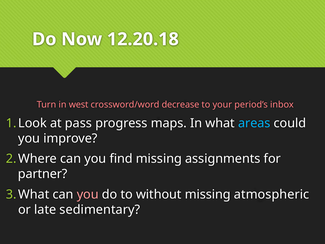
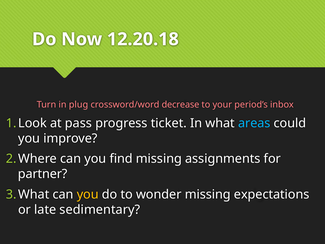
west: west -> plug
maps: maps -> ticket
you at (88, 194) colour: pink -> yellow
without: without -> wonder
atmospheric: atmospheric -> expectations
